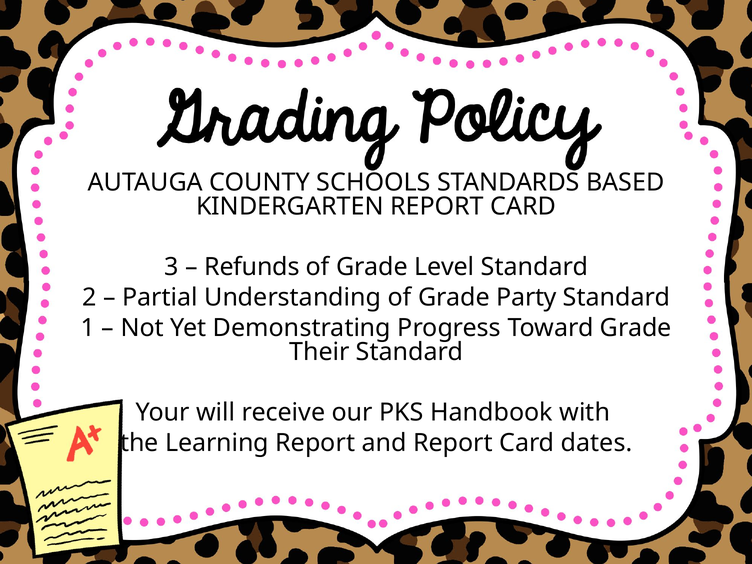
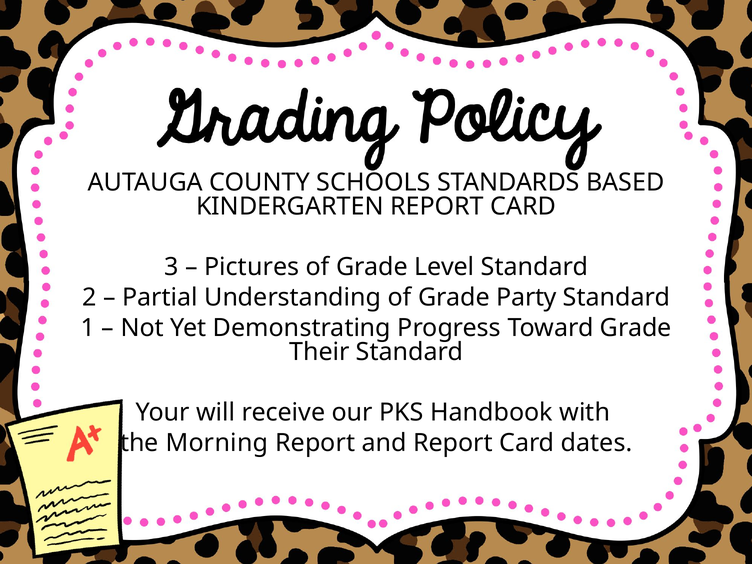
Refunds: Refunds -> Pictures
Learning: Learning -> Morning
